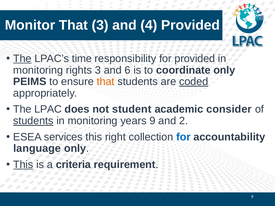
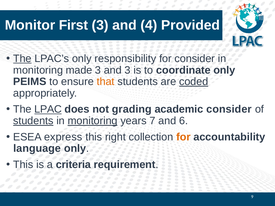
Monitor That: That -> First
LPAC’s time: time -> only
for provided: provided -> consider
rights: rights -> made
and 6: 6 -> 3
LPAC underline: none -> present
student: student -> grading
monitoring at (93, 121) underline: none -> present
years 9: 9 -> 7
2: 2 -> 6
services: services -> express
for at (183, 137) colour: blue -> orange
This at (23, 165) underline: present -> none
